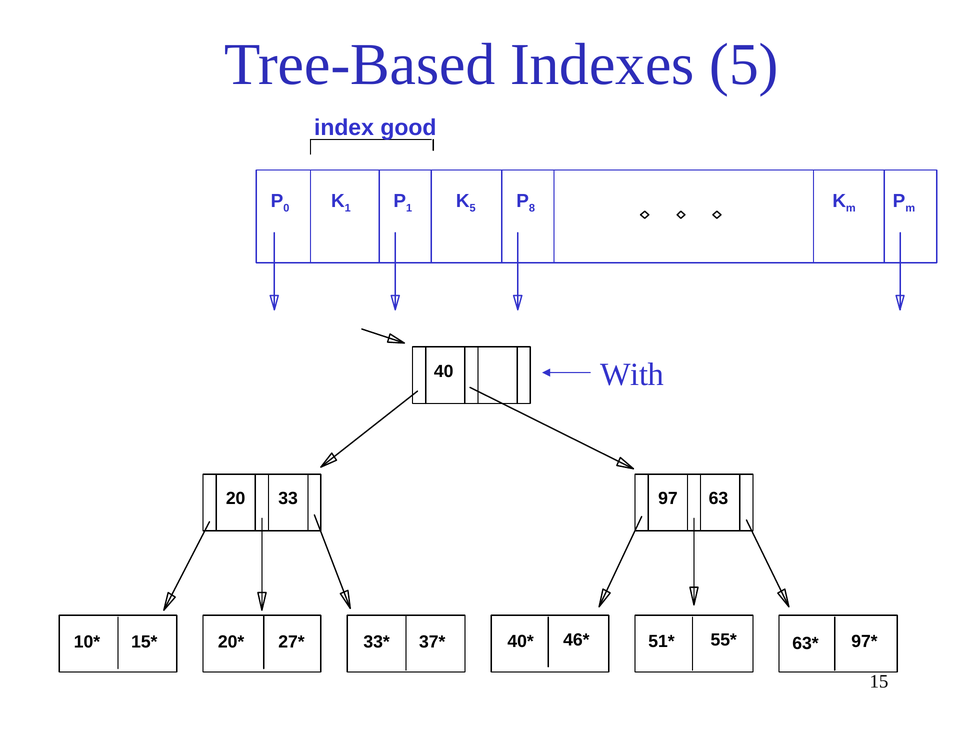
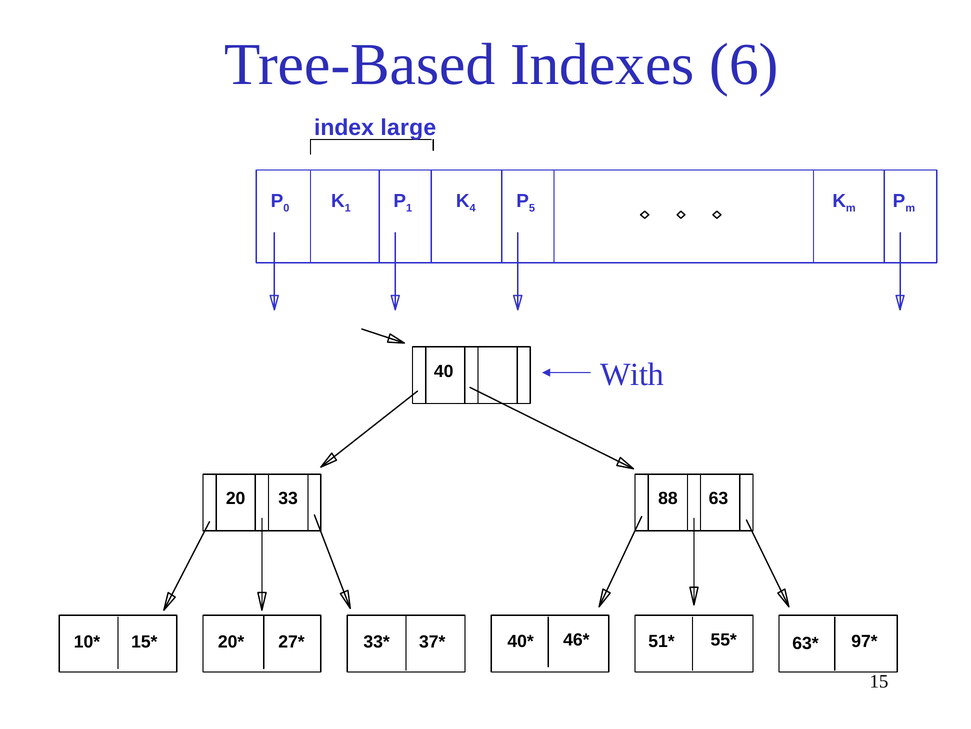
Indexes 5: 5 -> 6
good: good -> large
5 at (473, 208): 5 -> 4
8: 8 -> 5
97: 97 -> 88
